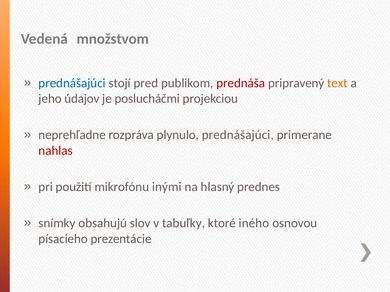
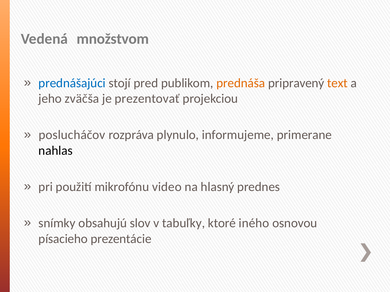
prednáša colour: red -> orange
údajov: údajov -> zväčša
poslucháčmi: poslucháčmi -> prezentovať
neprehľadne: neprehľadne -> poslucháčov
plynulo prednášajúci: prednášajúci -> informujeme
nahlas colour: red -> black
inými: inými -> video
